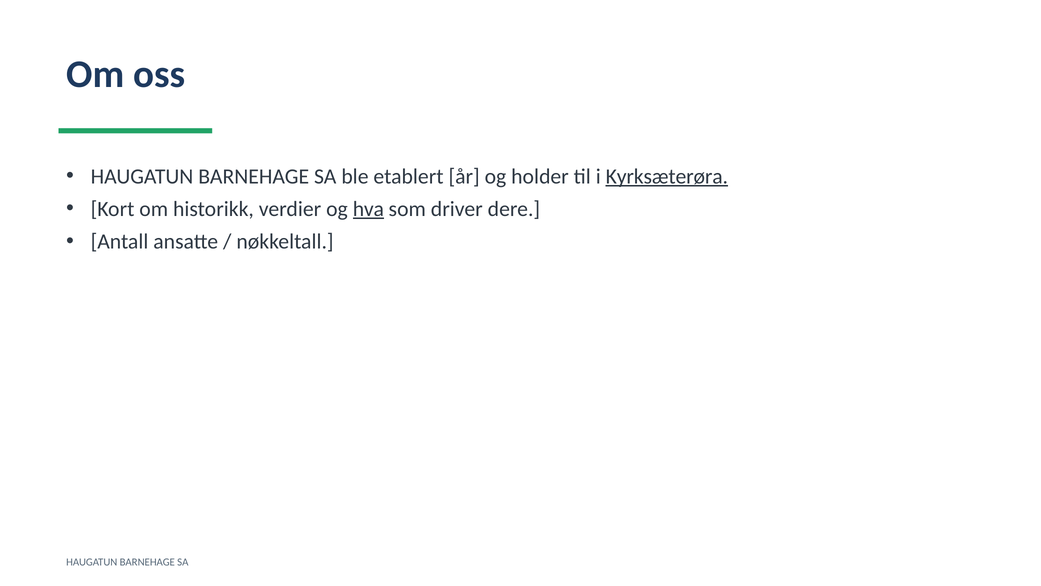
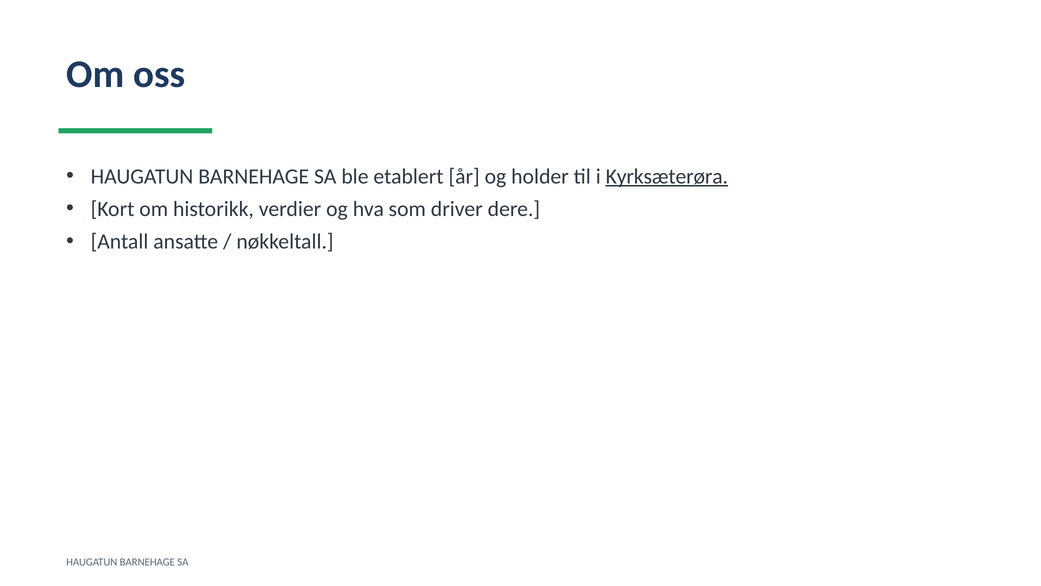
hva underline: present -> none
